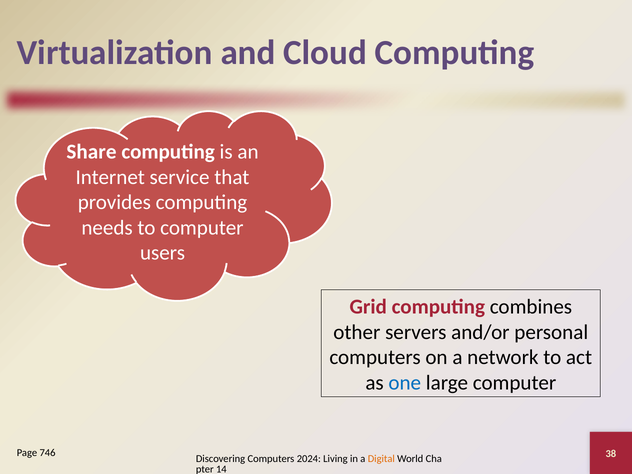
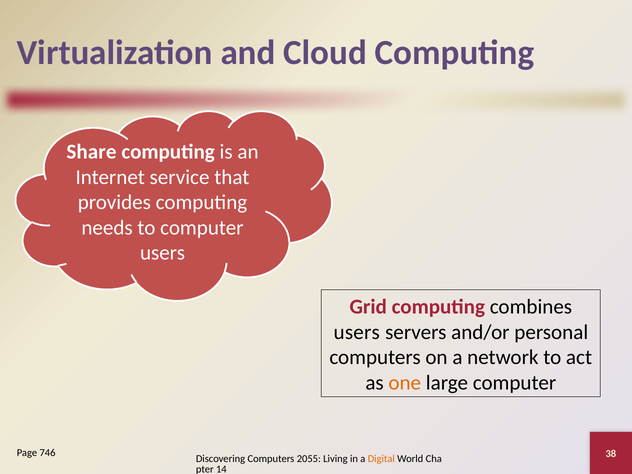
other at (357, 332): other -> users
one colour: blue -> orange
2024: 2024 -> 2055
